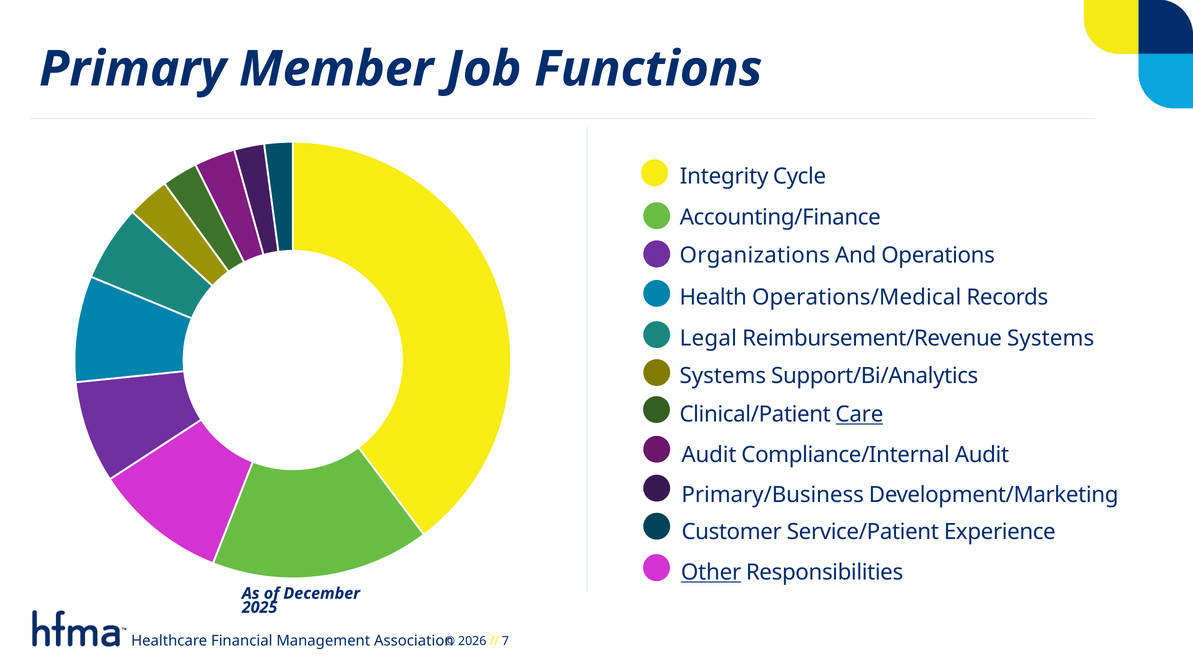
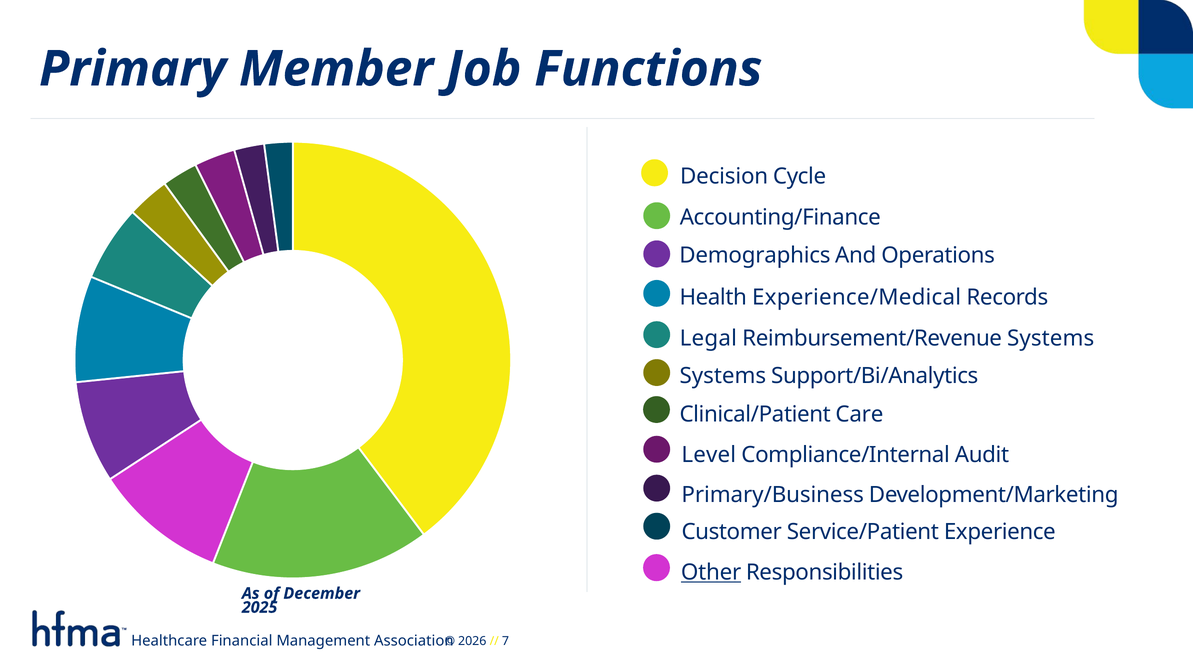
Integrity: Integrity -> Decision
Organizations: Organizations -> Demographics
Operations/Medical: Operations/Medical -> Experience/Medical
Care underline: present -> none
Audit at (709, 455): Audit -> Level
